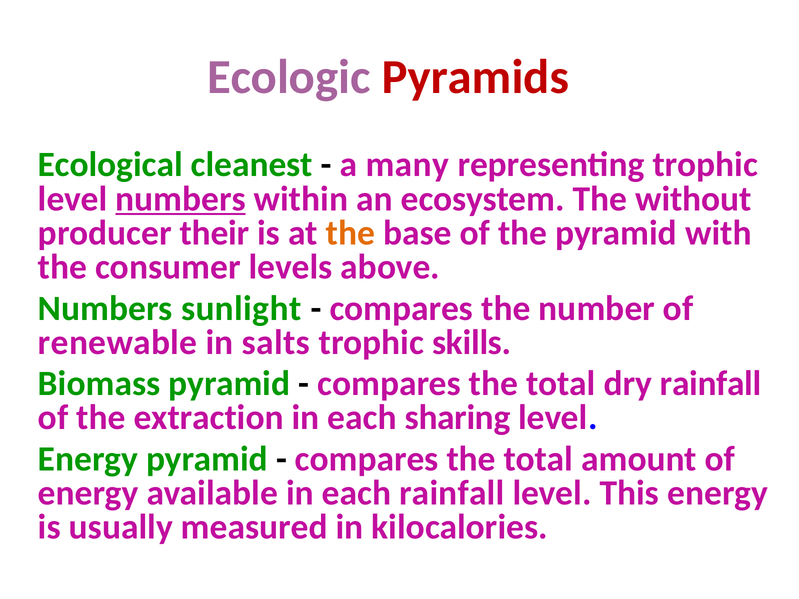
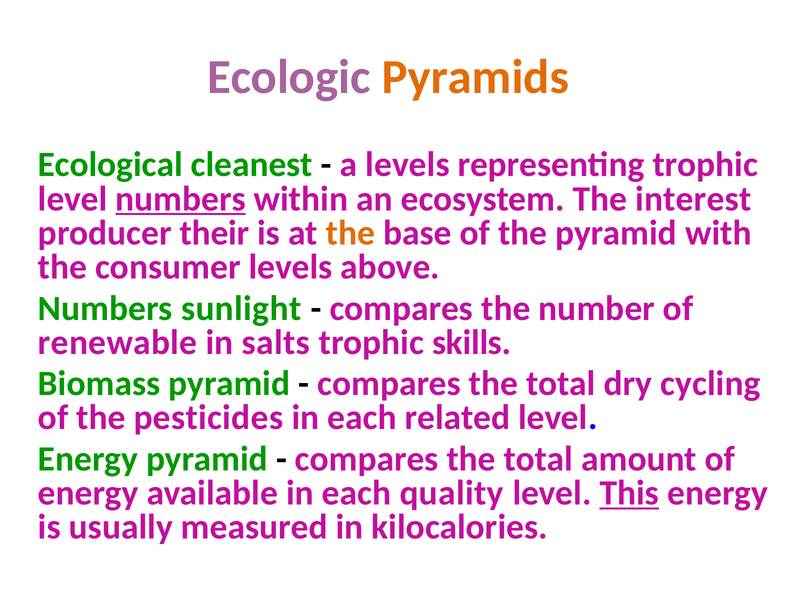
Pyramids colour: red -> orange
a many: many -> levels
without: without -> interest
dry rainfall: rainfall -> cycling
extraction: extraction -> pesticides
sharing: sharing -> related
each rainfall: rainfall -> quality
This underline: none -> present
